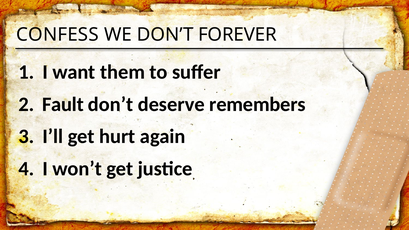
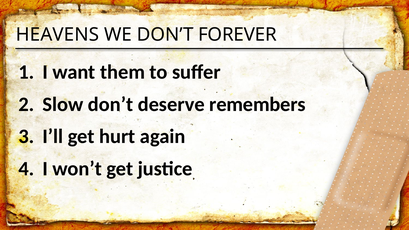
CONFESS: CONFESS -> HEAVENS
Fault: Fault -> Slow
